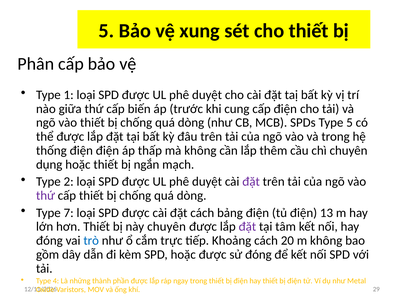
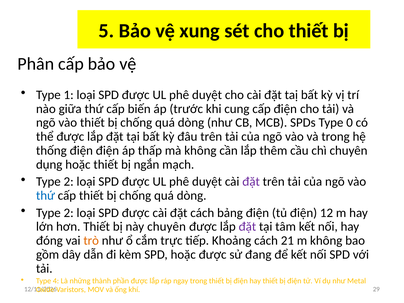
Type 5: 5 -> 0
thứ at (45, 196) colour: purple -> blue
7 at (69, 213): 7 -> 2
13: 13 -> 12
trò colour: blue -> orange
20: 20 -> 21
sử đóng: đóng -> đang
